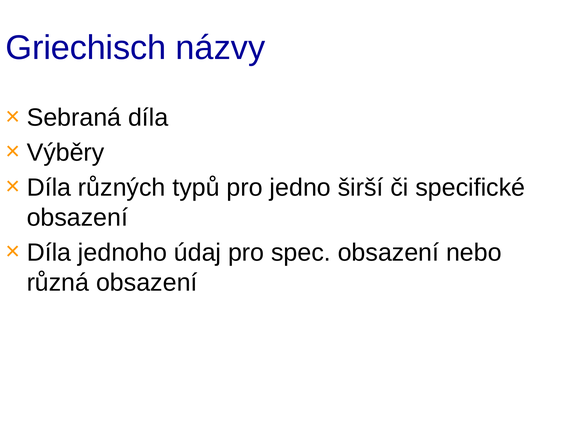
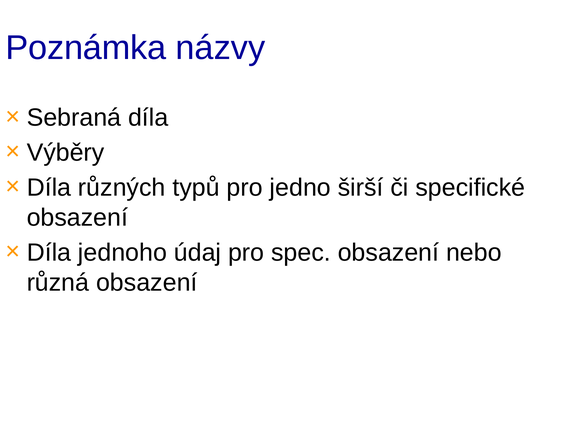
Griechisch: Griechisch -> Poznámka
